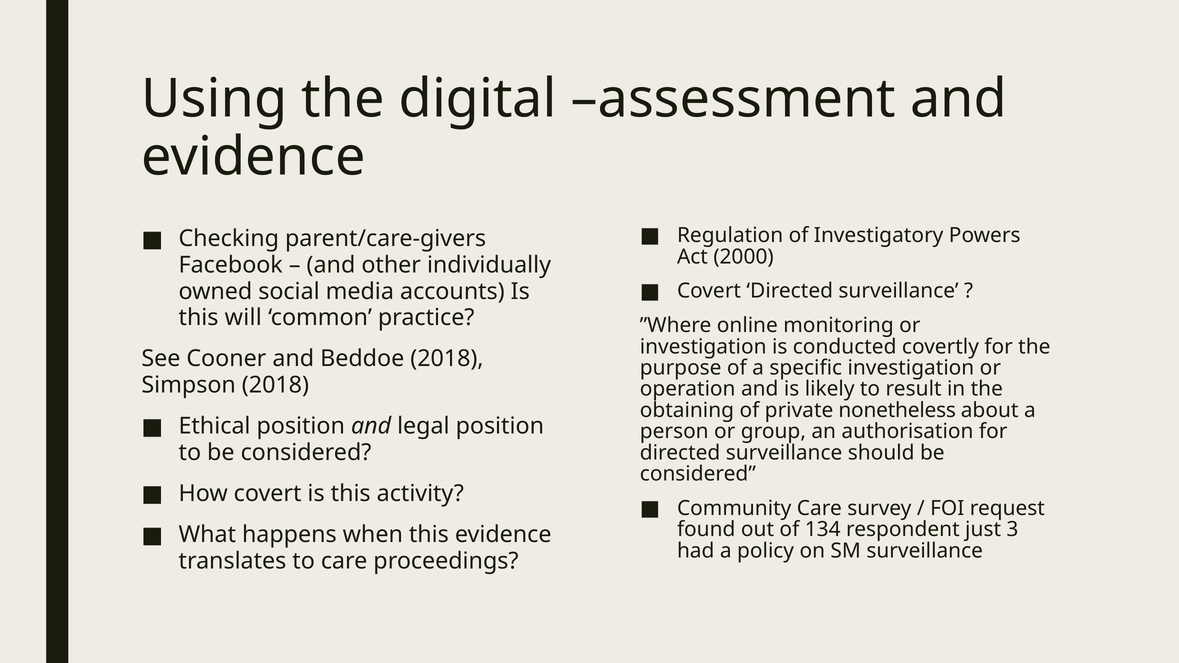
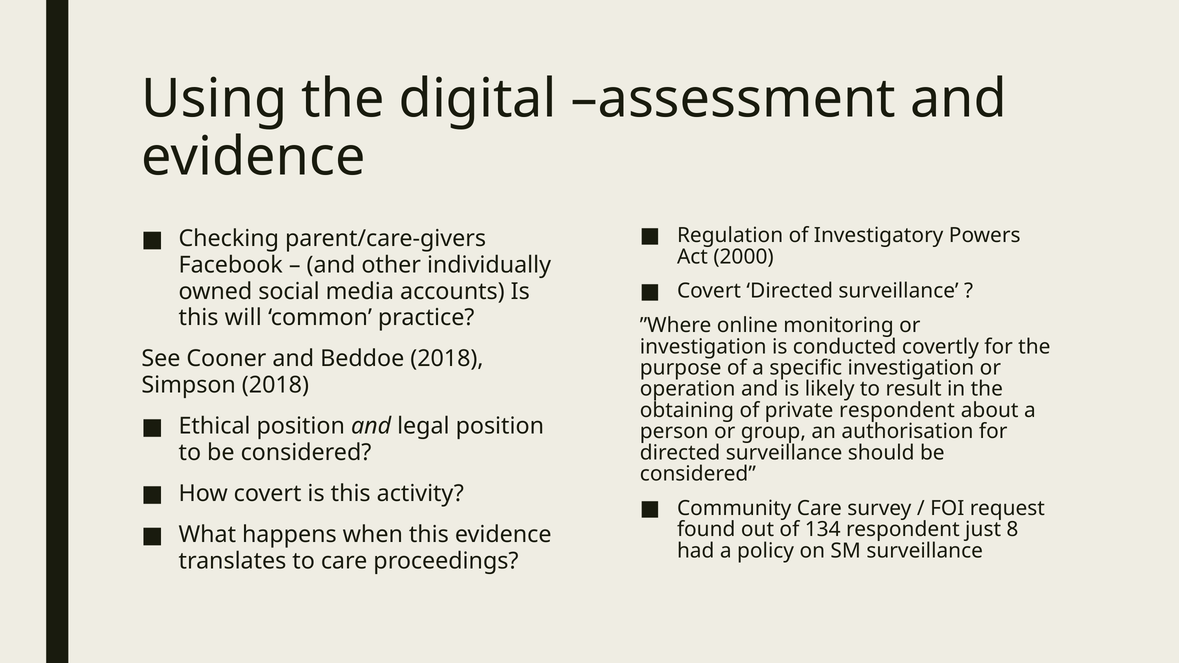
private nonetheless: nonetheless -> respondent
3: 3 -> 8
